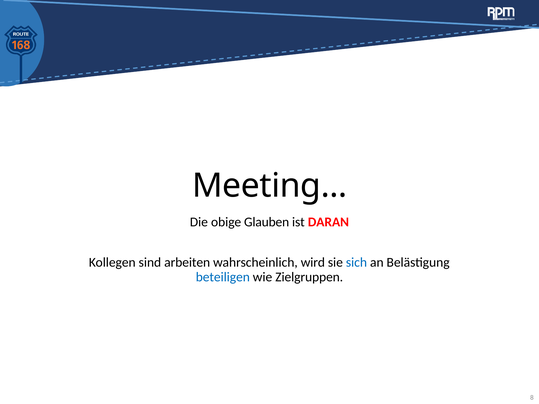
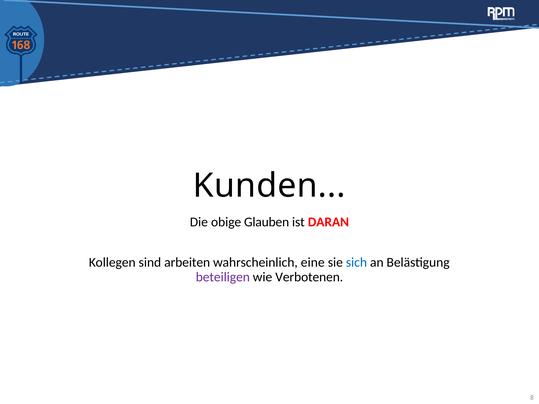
Meeting: Meeting -> Kunden
wird: wird -> eine
beteiligen colour: blue -> purple
Zielgruppen: Zielgruppen -> Verbotenen
